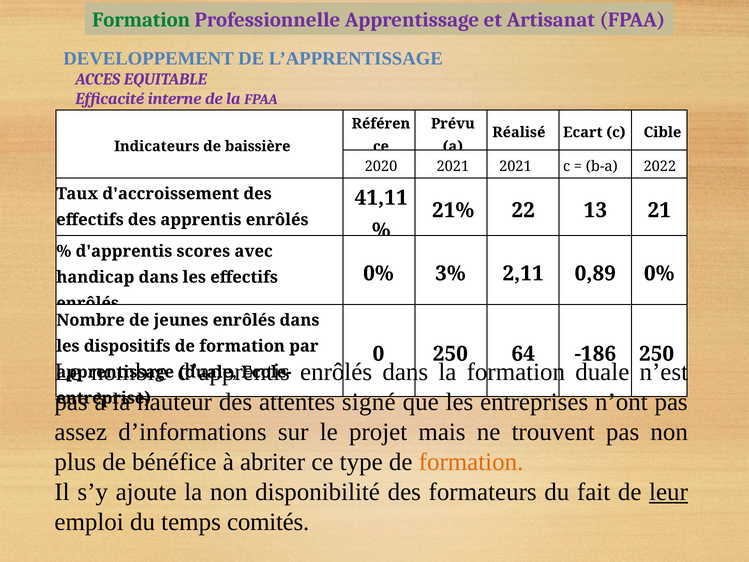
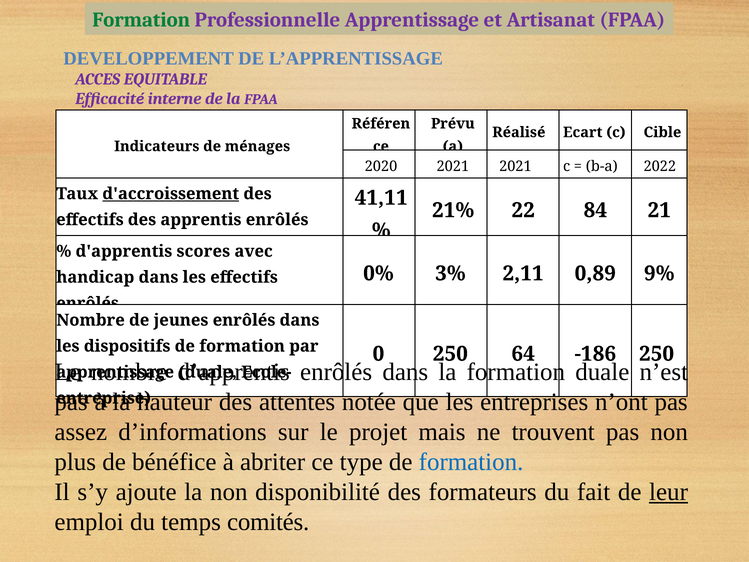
baissière: baissière -> ménages
d'accroissement underline: none -> present
13: 13 -> 84
0,89 0%: 0% -> 9%
signé: signé -> notée
formation at (471, 462) colour: orange -> blue
